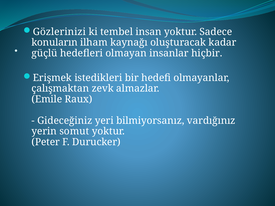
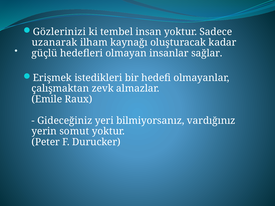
konuların: konuların -> uzanarak
hiçbir: hiçbir -> sağlar
